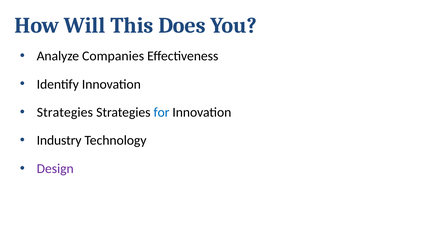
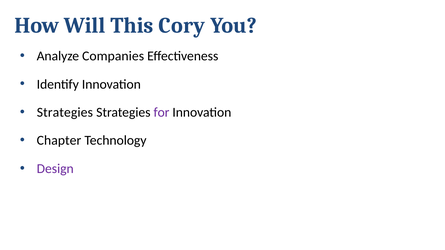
Does: Does -> Cory
for colour: blue -> purple
Industry: Industry -> Chapter
